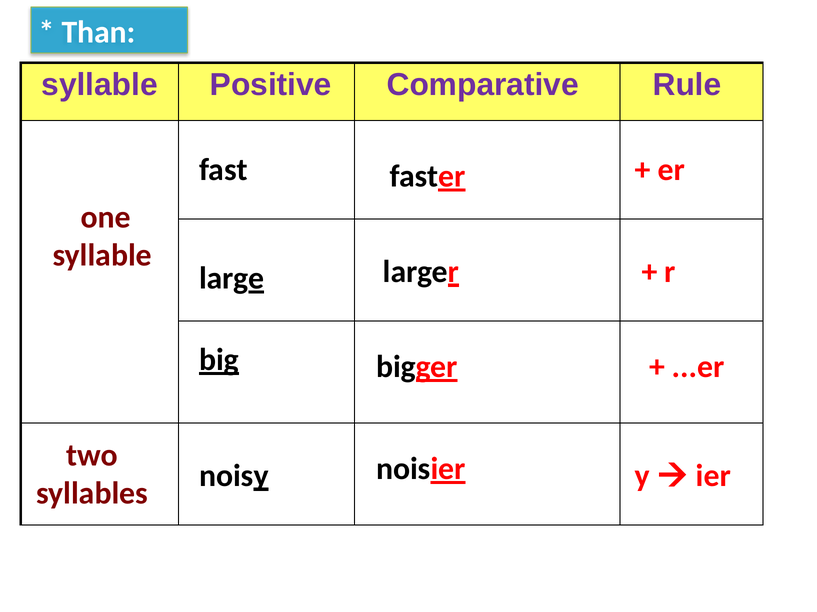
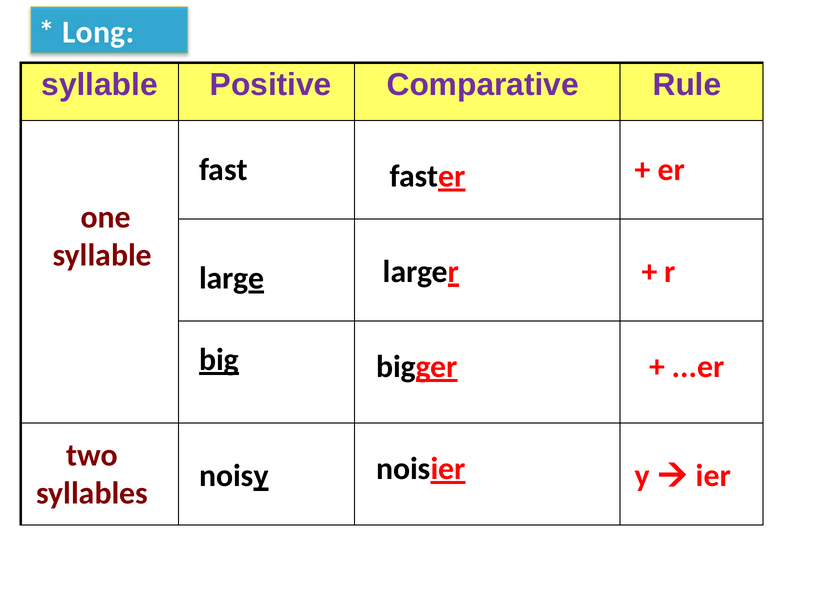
Than: Than -> Long
